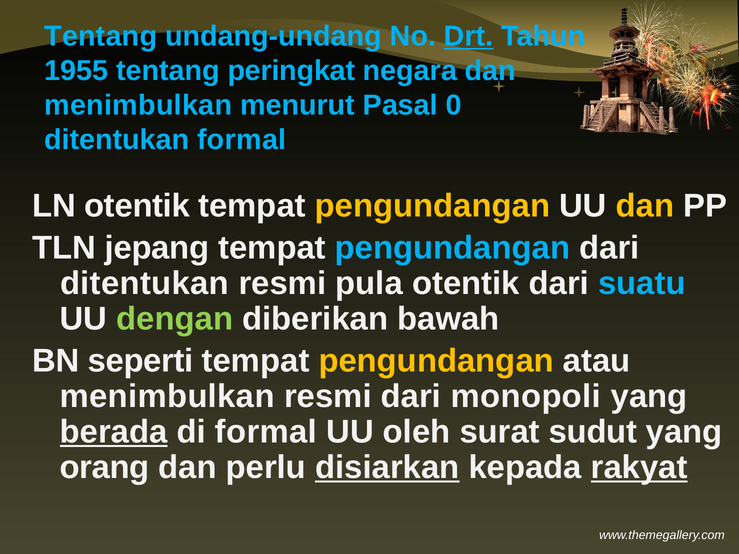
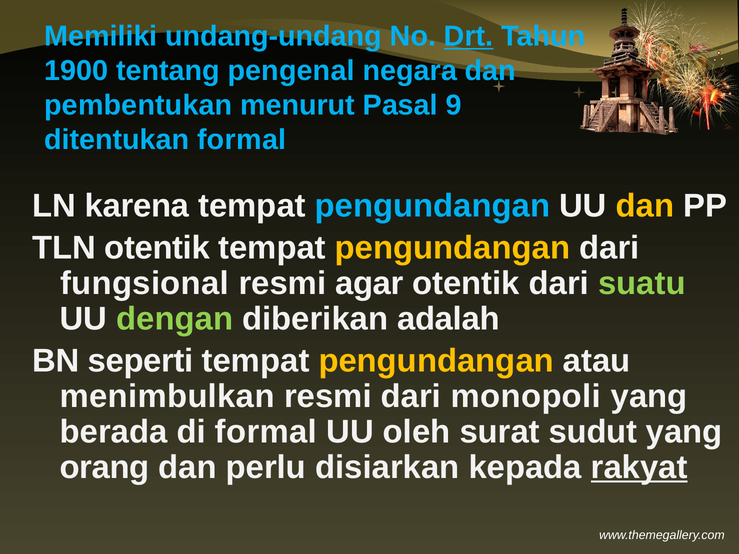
Tentang at (101, 36): Tentang -> Memiliki
1955: 1955 -> 1900
peringkat: peringkat -> pengenal
menimbulkan at (138, 105): menimbulkan -> pembentukan
0: 0 -> 9
LN otentik: otentik -> karena
pengundangan at (433, 206) colour: yellow -> light blue
TLN jepang: jepang -> otentik
pengundangan at (453, 248) colour: light blue -> yellow
ditentukan at (144, 284): ditentukan -> fungsional
pula: pula -> agar
suatu colour: light blue -> light green
bawah: bawah -> adalah
berada underline: present -> none
disiarkan underline: present -> none
